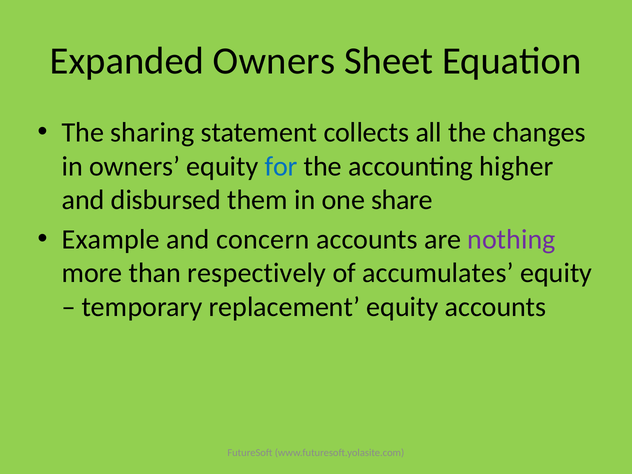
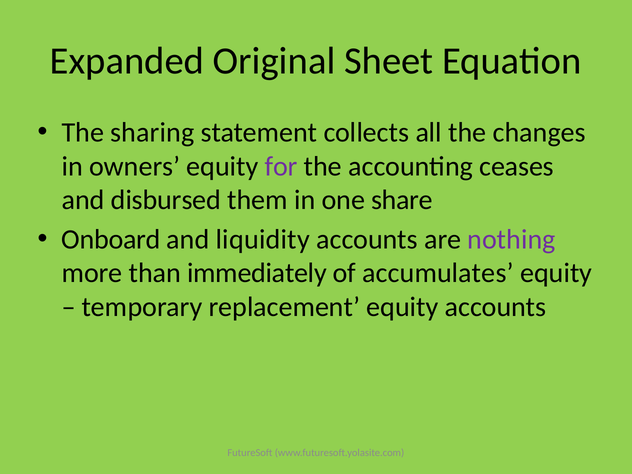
Expanded Owners: Owners -> Original
for colour: blue -> purple
higher: higher -> ceases
Example: Example -> Onboard
concern: concern -> liquidity
respectively: respectively -> immediately
